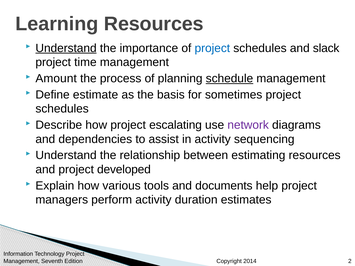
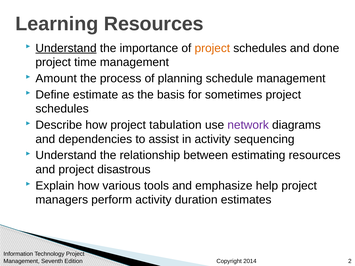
project at (212, 48) colour: blue -> orange
slack: slack -> done
schedule underline: present -> none
escalating: escalating -> tabulation
developed: developed -> disastrous
documents: documents -> emphasize
